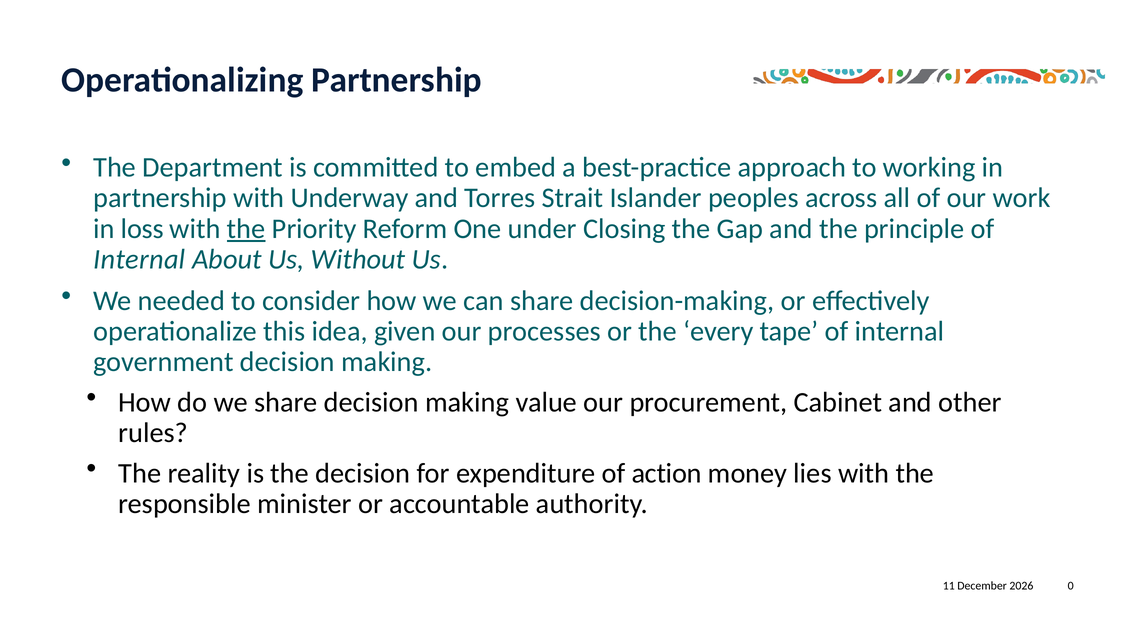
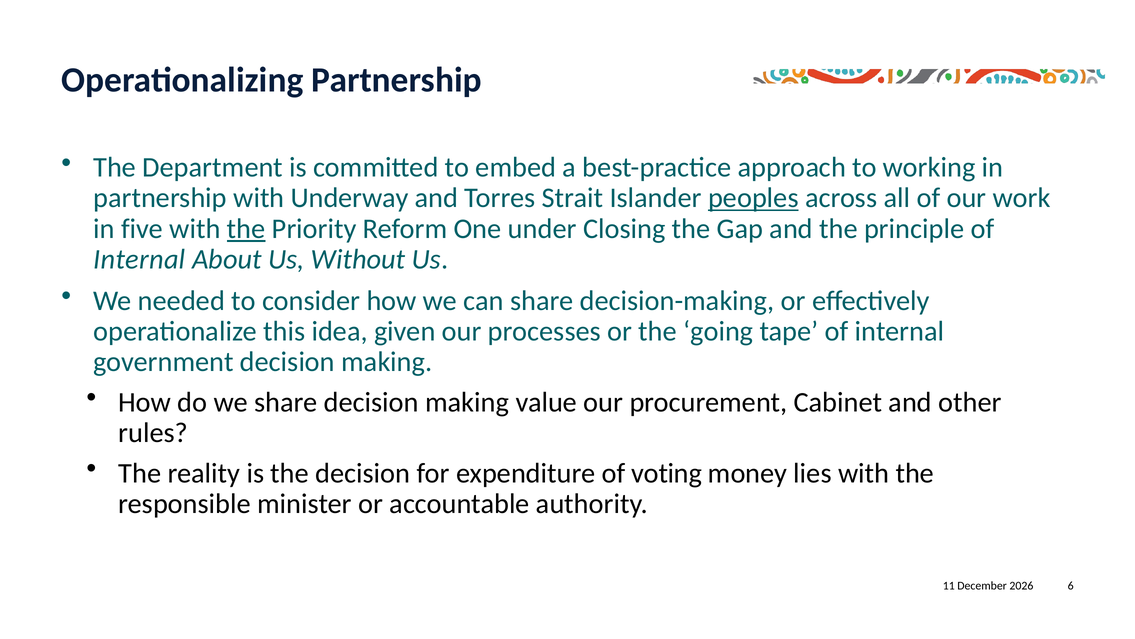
peoples underline: none -> present
loss: loss -> five
every: every -> going
action: action -> voting
0: 0 -> 6
